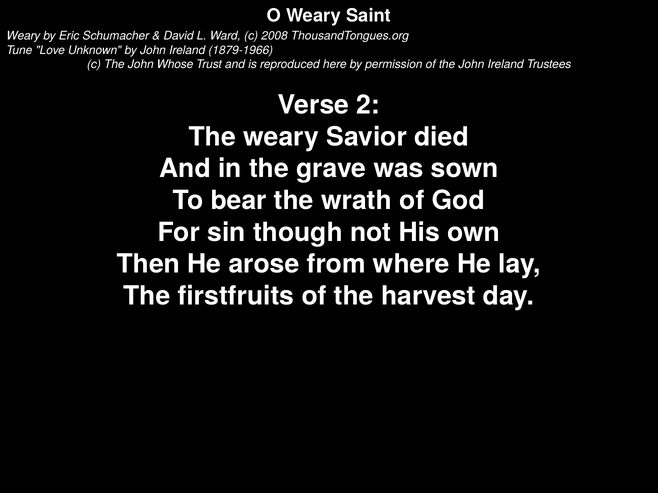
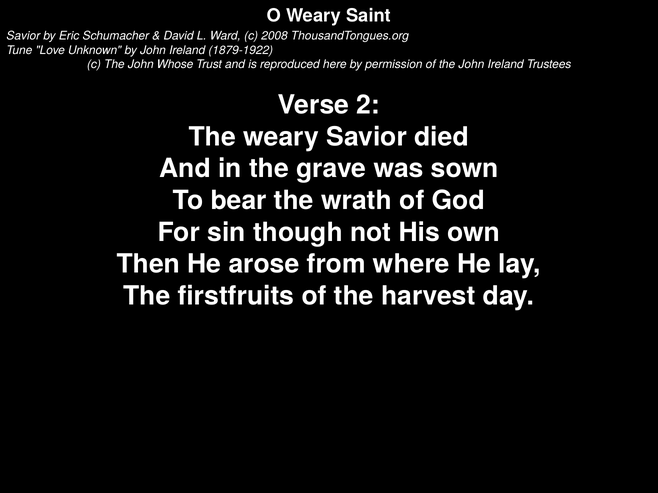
Weary at (23, 36): Weary -> Savior
1879-1966: 1879-1966 -> 1879-1922
